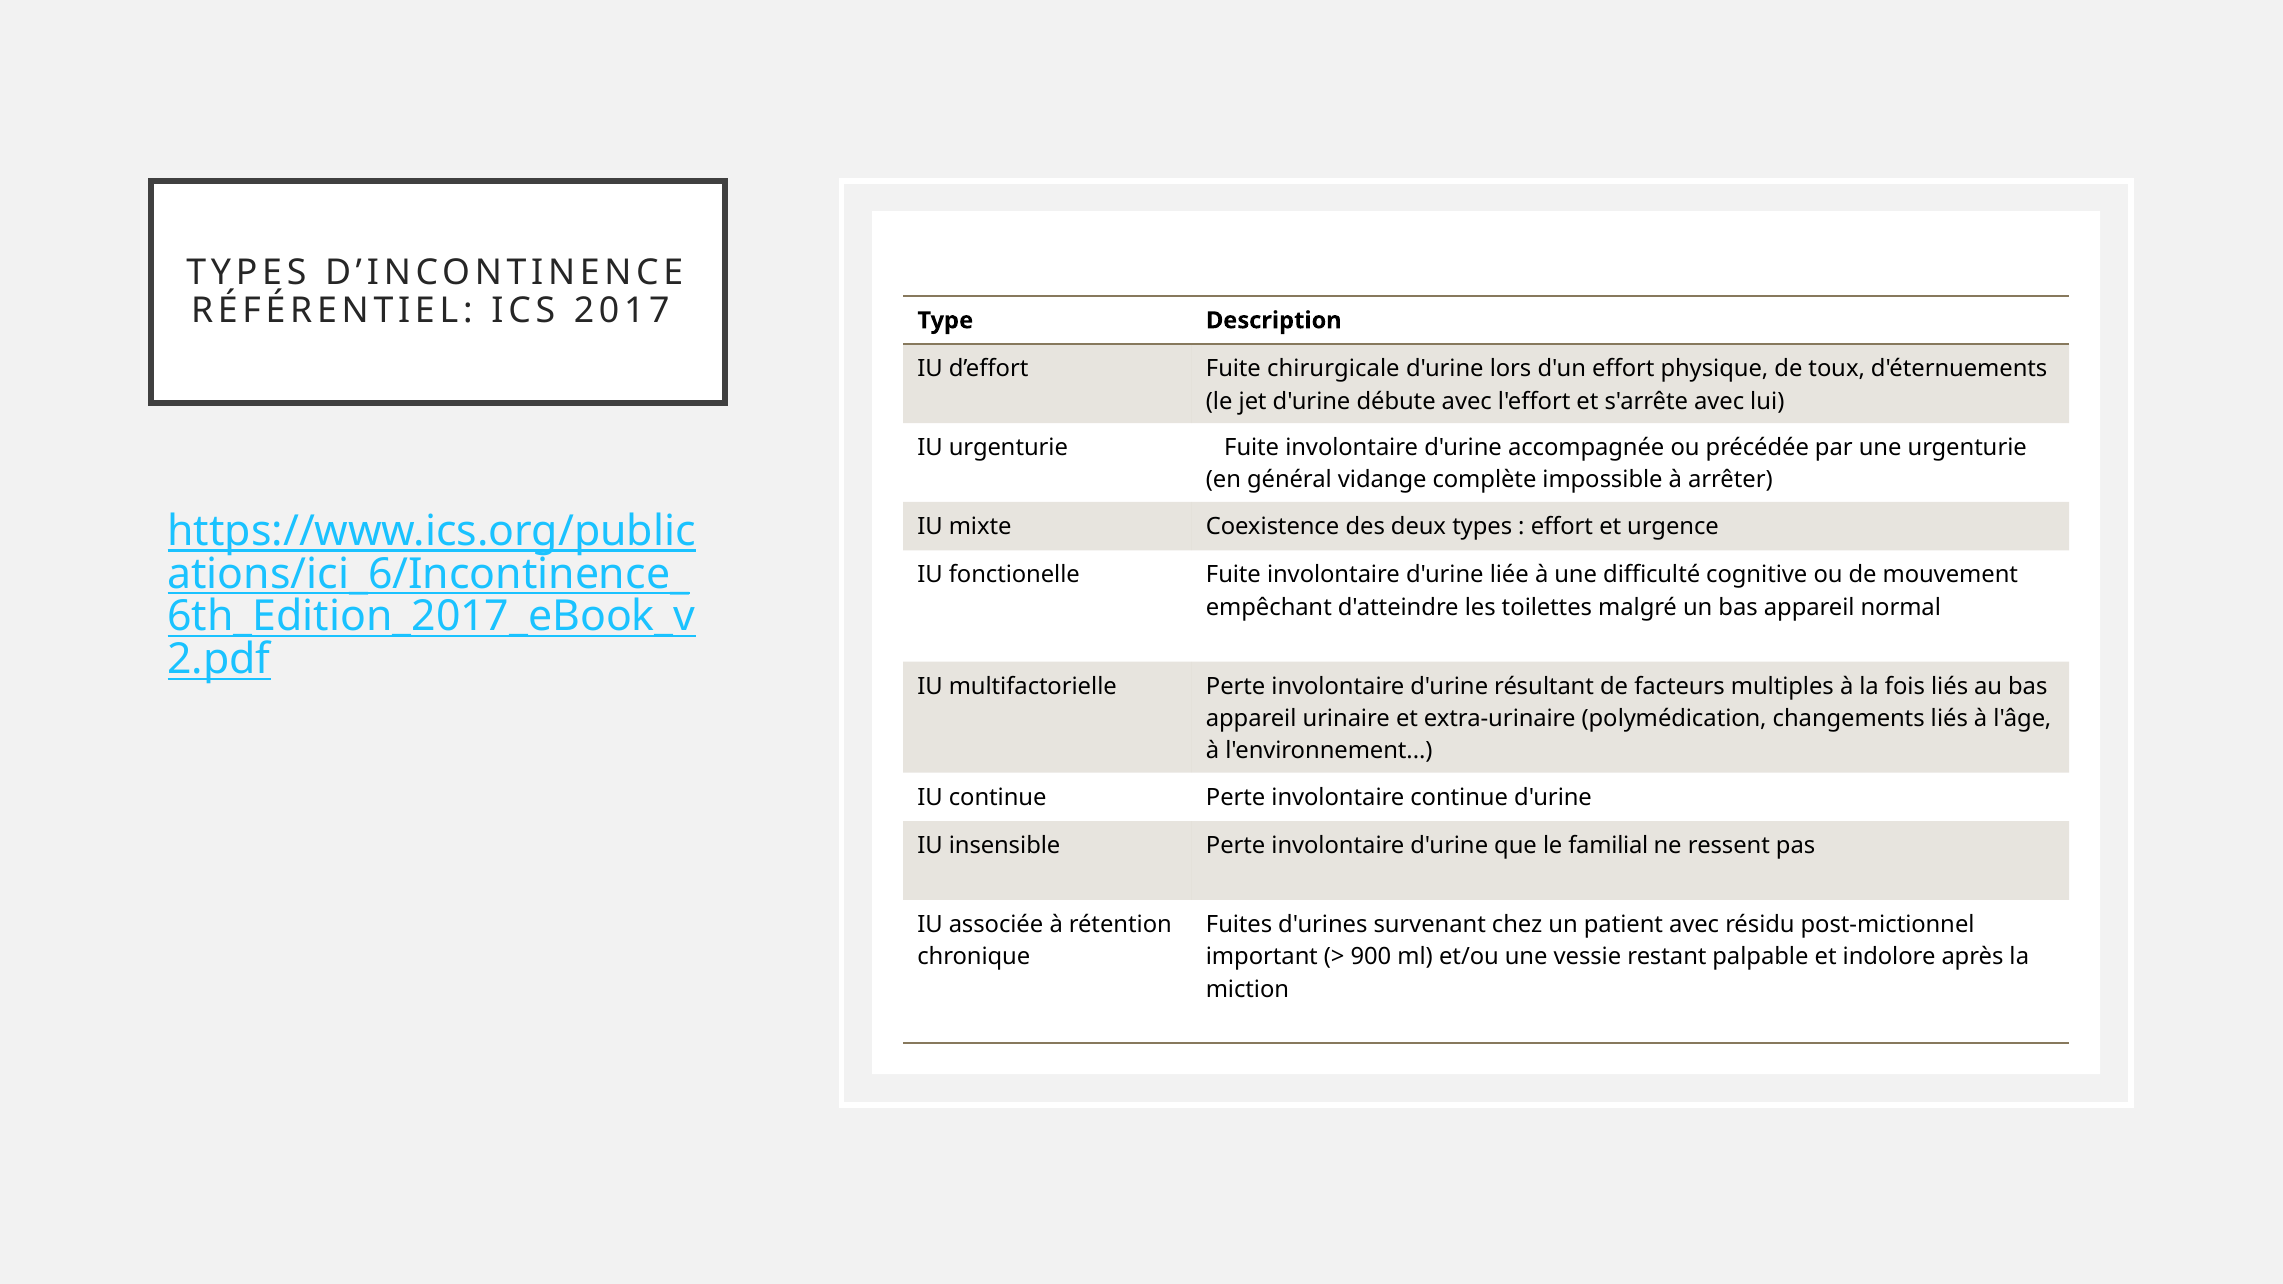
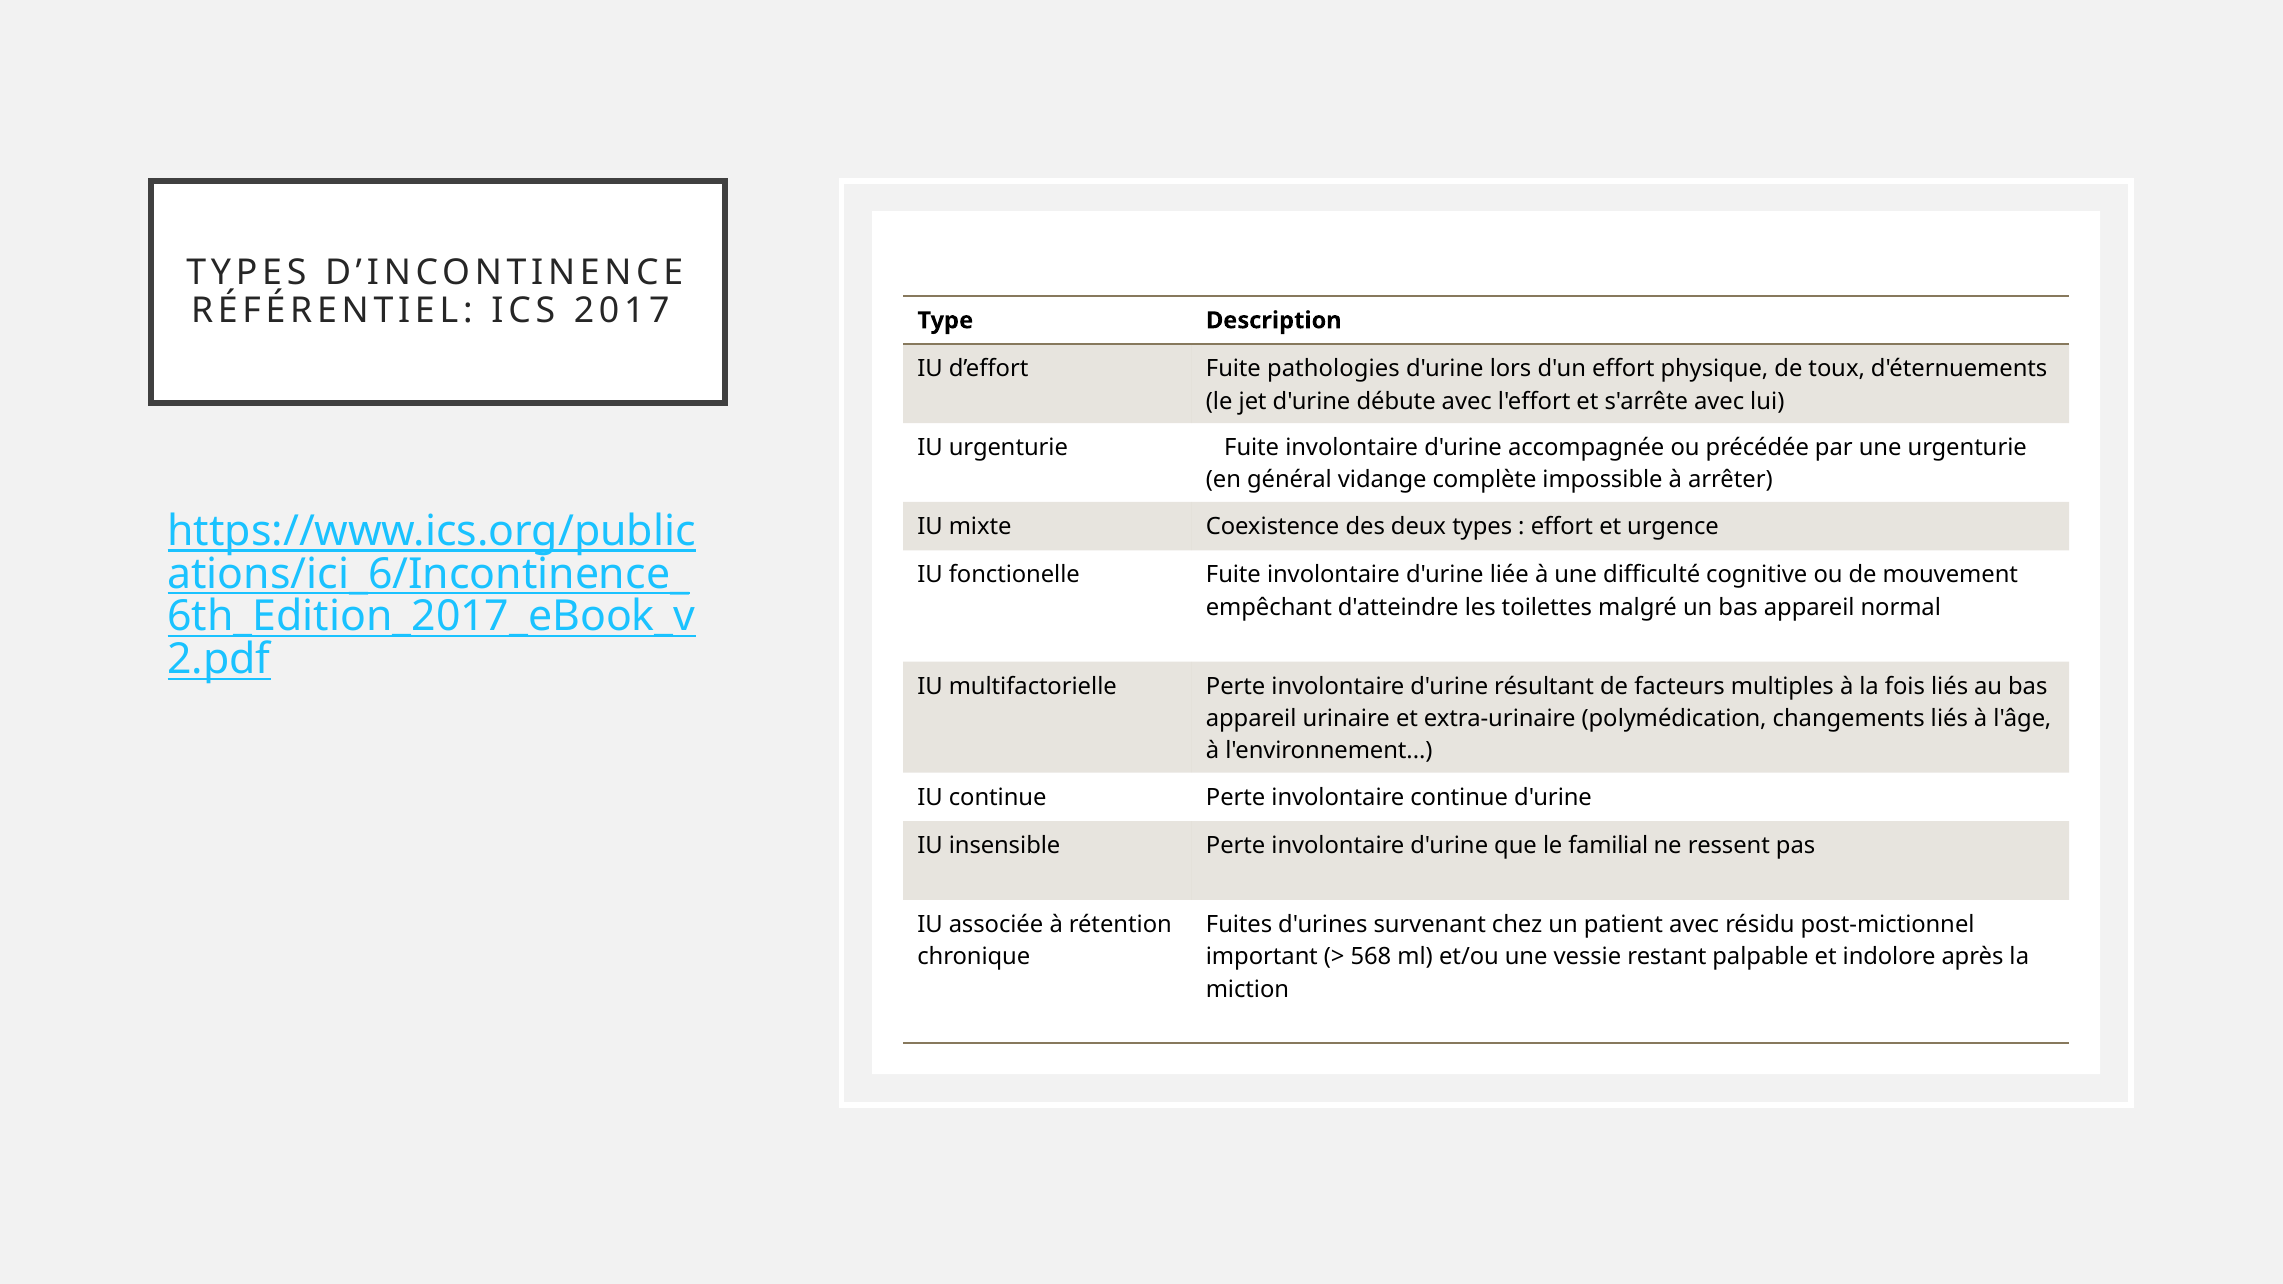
chirurgicale: chirurgicale -> pathologies
900: 900 -> 568
